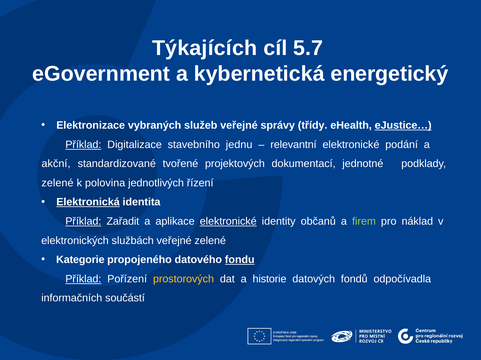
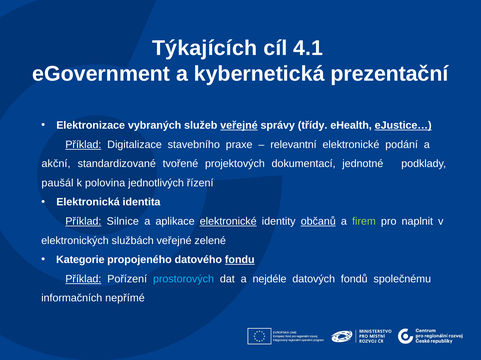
5.7: 5.7 -> 4.1
energetický: energetický -> prezentační
veřejné at (239, 126) underline: none -> present
jednu: jednu -> praxe
zelené at (57, 183): zelené -> paušál
Elektronická underline: present -> none
Zařadit: Zařadit -> Silnice
občanů underline: none -> present
náklad: náklad -> naplnit
prostorových colour: yellow -> light blue
historie: historie -> nejdéle
odpočívadla: odpočívadla -> společnému
součástí: součástí -> nepřímé
